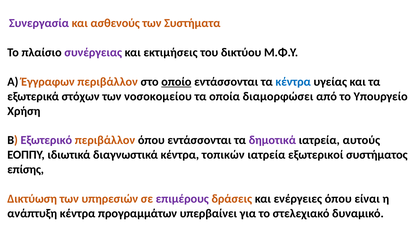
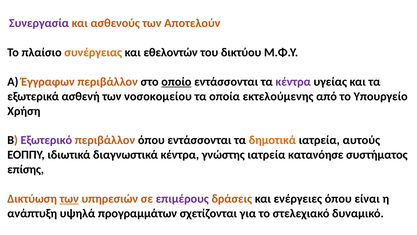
Συστήματα: Συστήματα -> Αποτελούν
συνέργειας colour: purple -> orange
εκτιμήσεις: εκτιμήσεις -> εθελοντών
κέντρα at (293, 82) colour: blue -> purple
στόχων: στόχων -> ασθενή
διαμορφώσει: διαμορφώσει -> εκτελούμενης
δημοτικά colour: purple -> orange
τοπικών: τοπικών -> γνώστης
εξωτερικοί: εξωτερικοί -> κατανόησε
των at (69, 198) underline: none -> present
ανάπτυξη κέντρα: κέντρα -> υψηλά
υπερβαίνει: υπερβαίνει -> σχετίζονται
